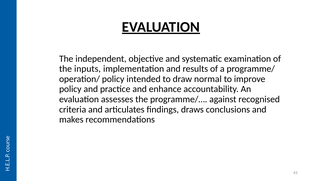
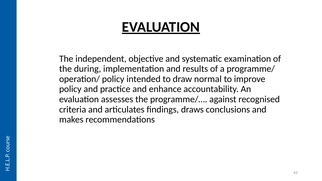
inputs: inputs -> during
